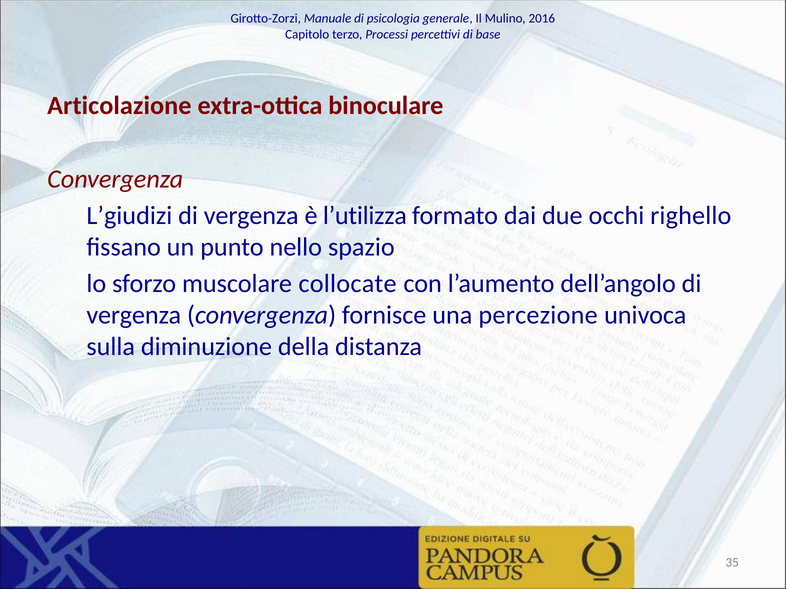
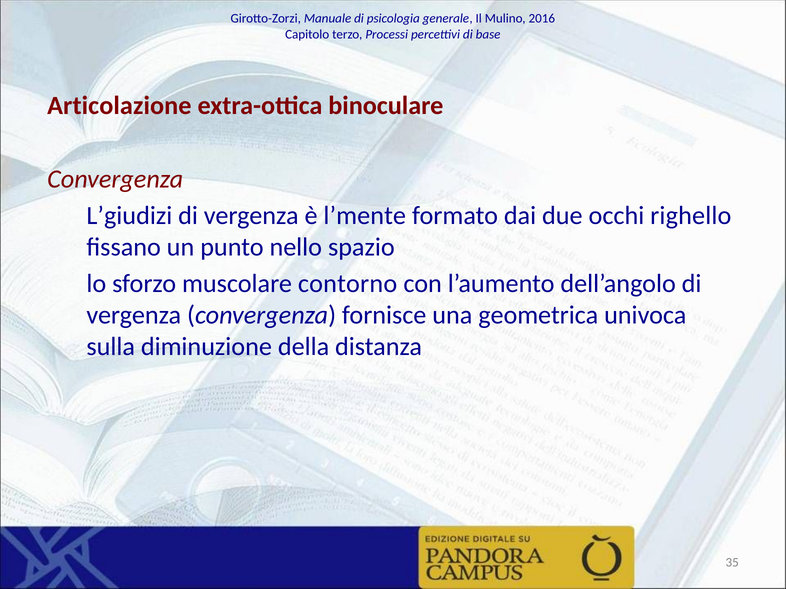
l’utilizza: l’utilizza -> l’mente
collocate: collocate -> contorno
percezione: percezione -> geometrica
